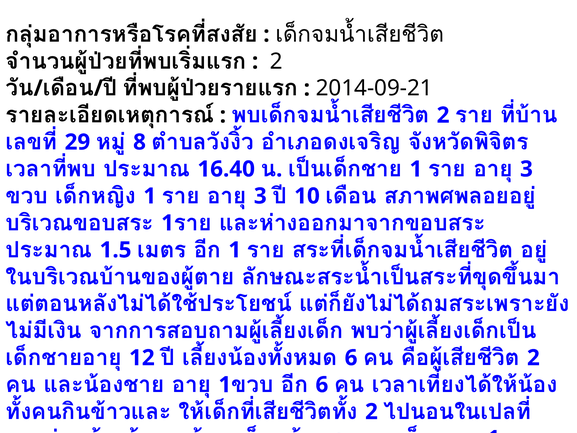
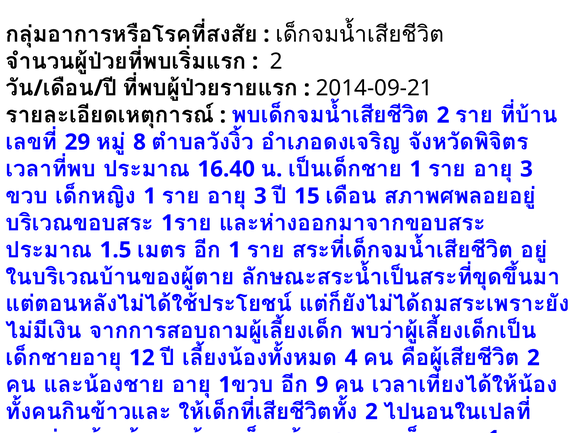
10: 10 -> 15
6 at (351, 358): 6 -> 4
6 at (322, 385): 6 -> 9
